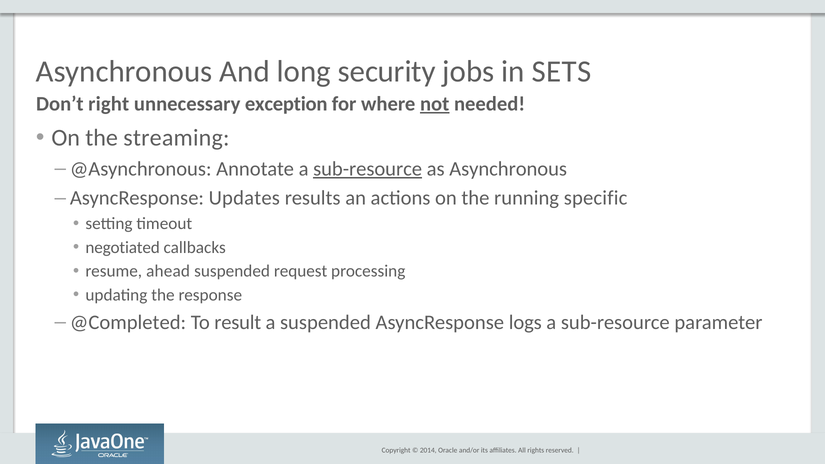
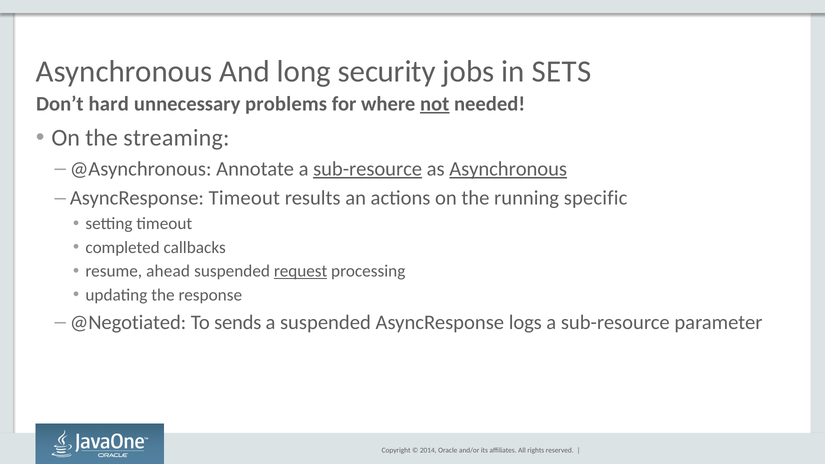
right: right -> hard
exception: exception -> problems
Asynchronous at (508, 169) underline: none -> present
AsyncResponse Updates: Updates -> Timeout
negotiated: negotiated -> completed
request underline: none -> present
@Completed: @Completed -> @Negotiated
result: result -> sends
